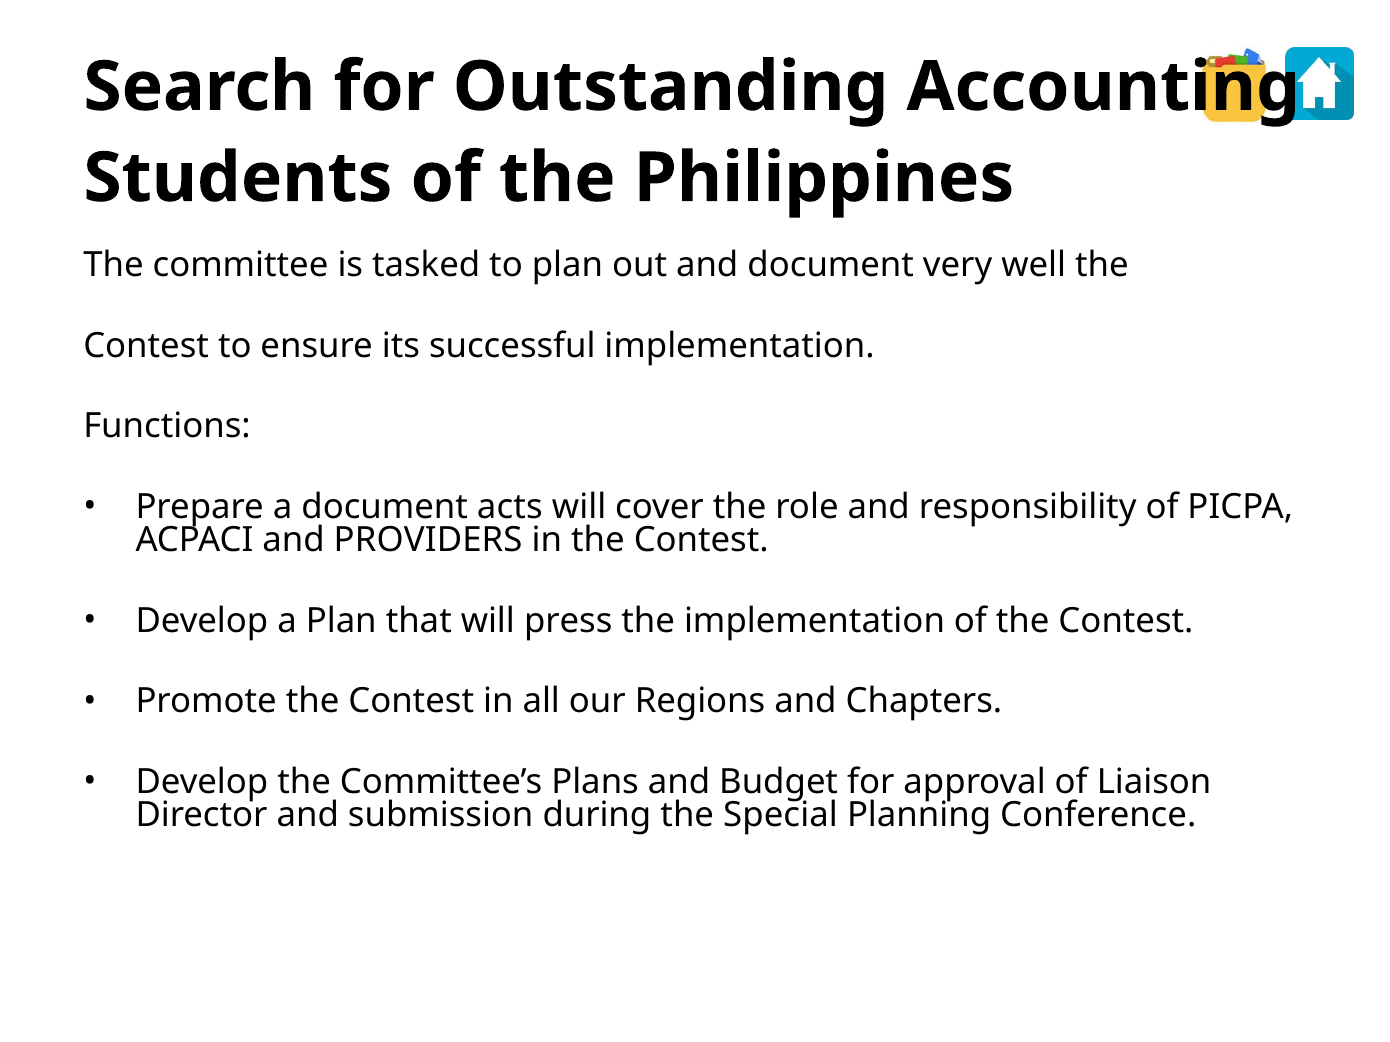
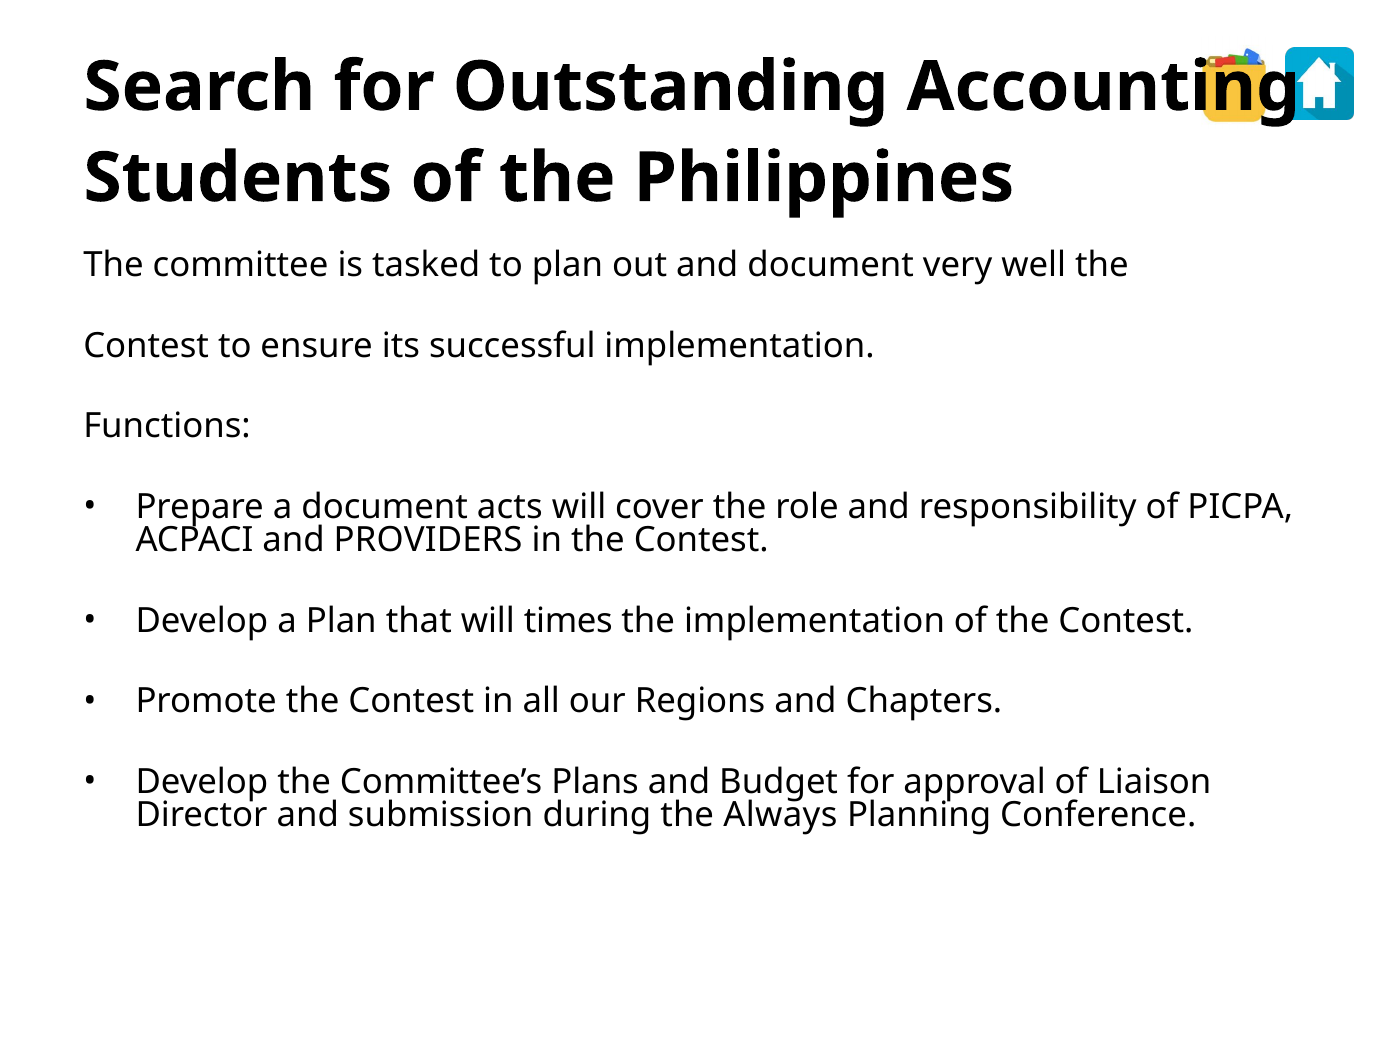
press: press -> times
Special: Special -> Always
